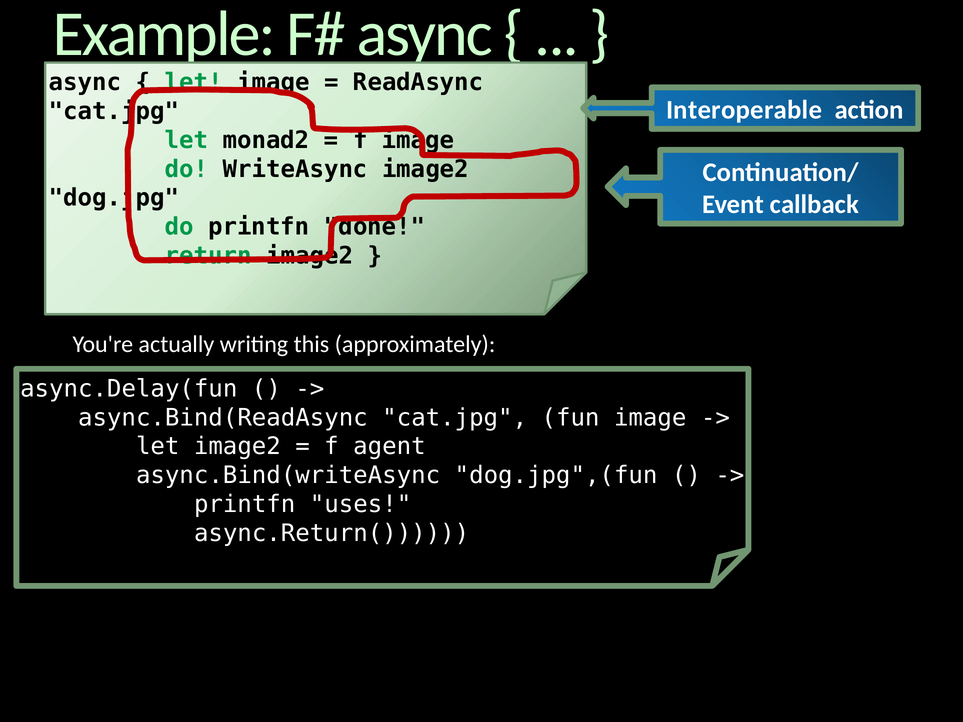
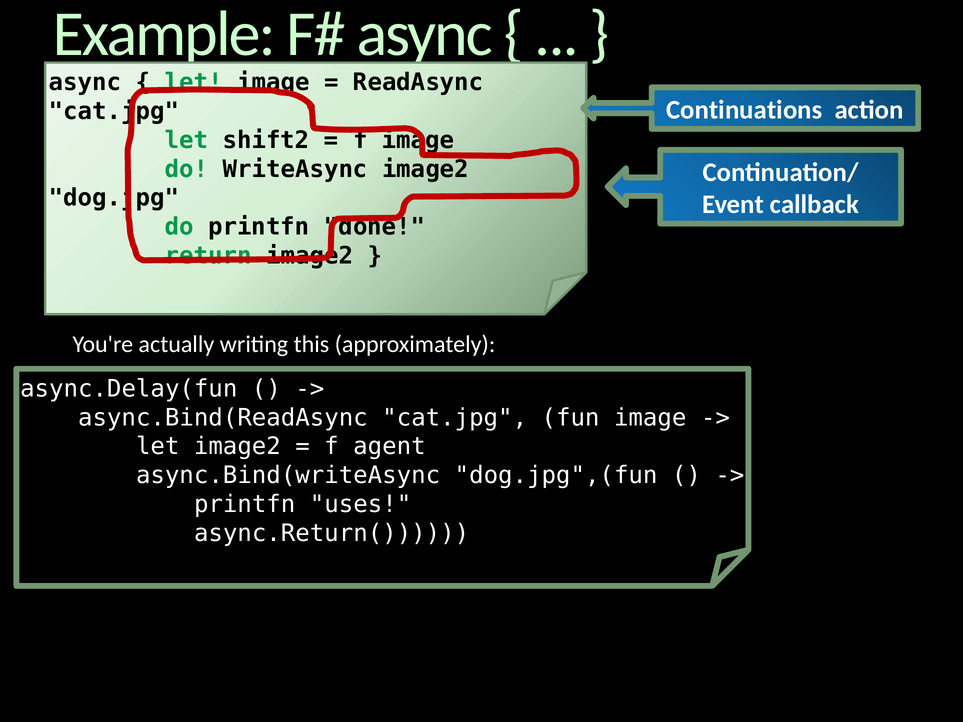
Interoperable: Interoperable -> Continuations
monad2: monad2 -> shift2
